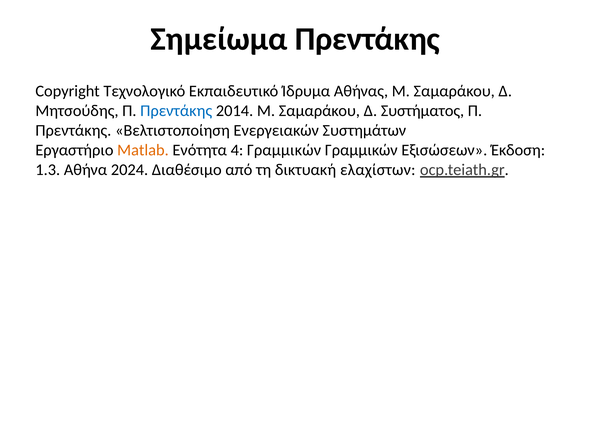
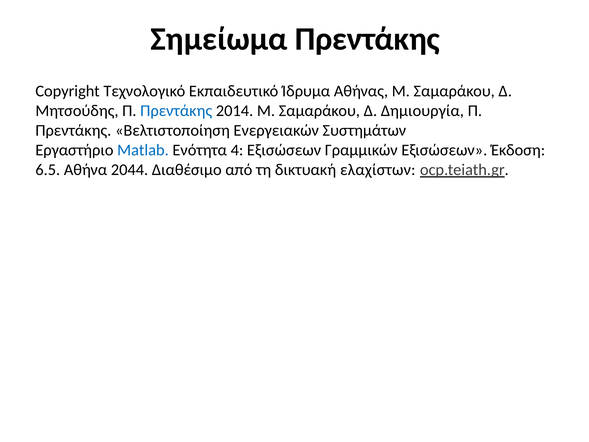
Συστήματος: Συστήματος -> Δημιουργία
Matlab colour: orange -> blue
4 Γραμμικών: Γραμμικών -> Εξισώσεων
1.3: 1.3 -> 6.5
2024: 2024 -> 2044
